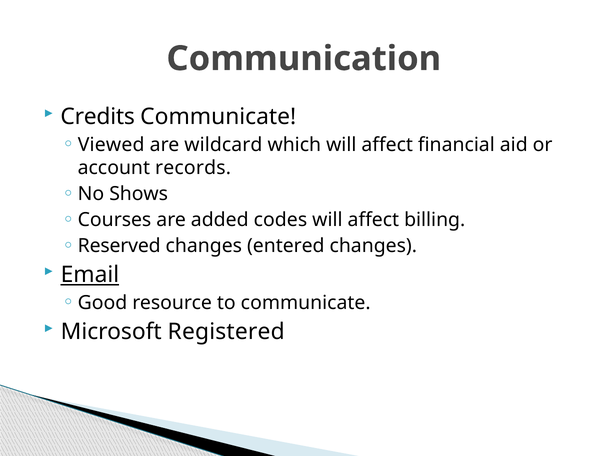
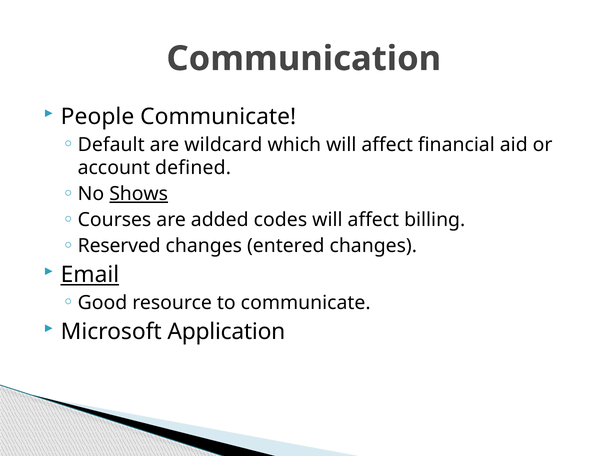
Credits: Credits -> People
Viewed: Viewed -> Default
records: records -> defined
Shows underline: none -> present
Registered: Registered -> Application
